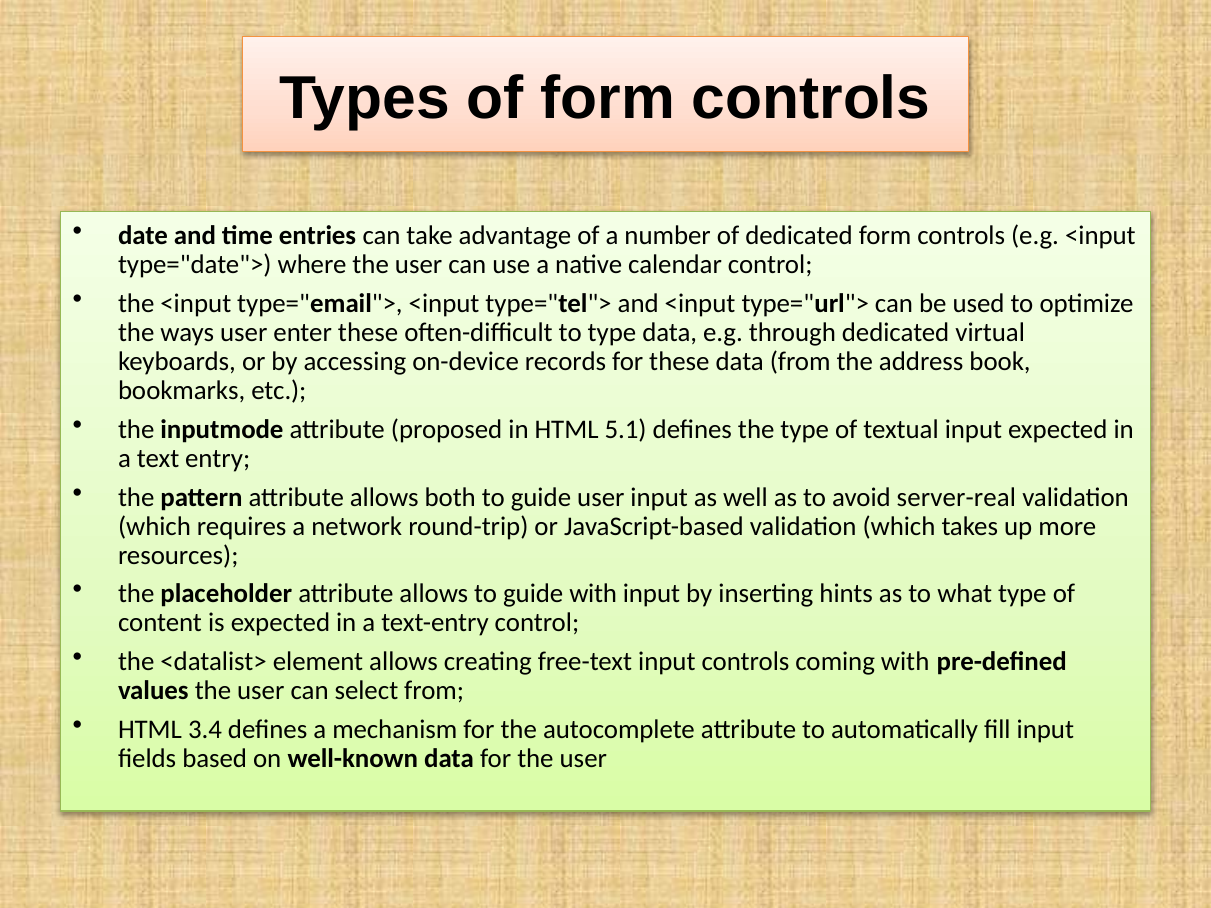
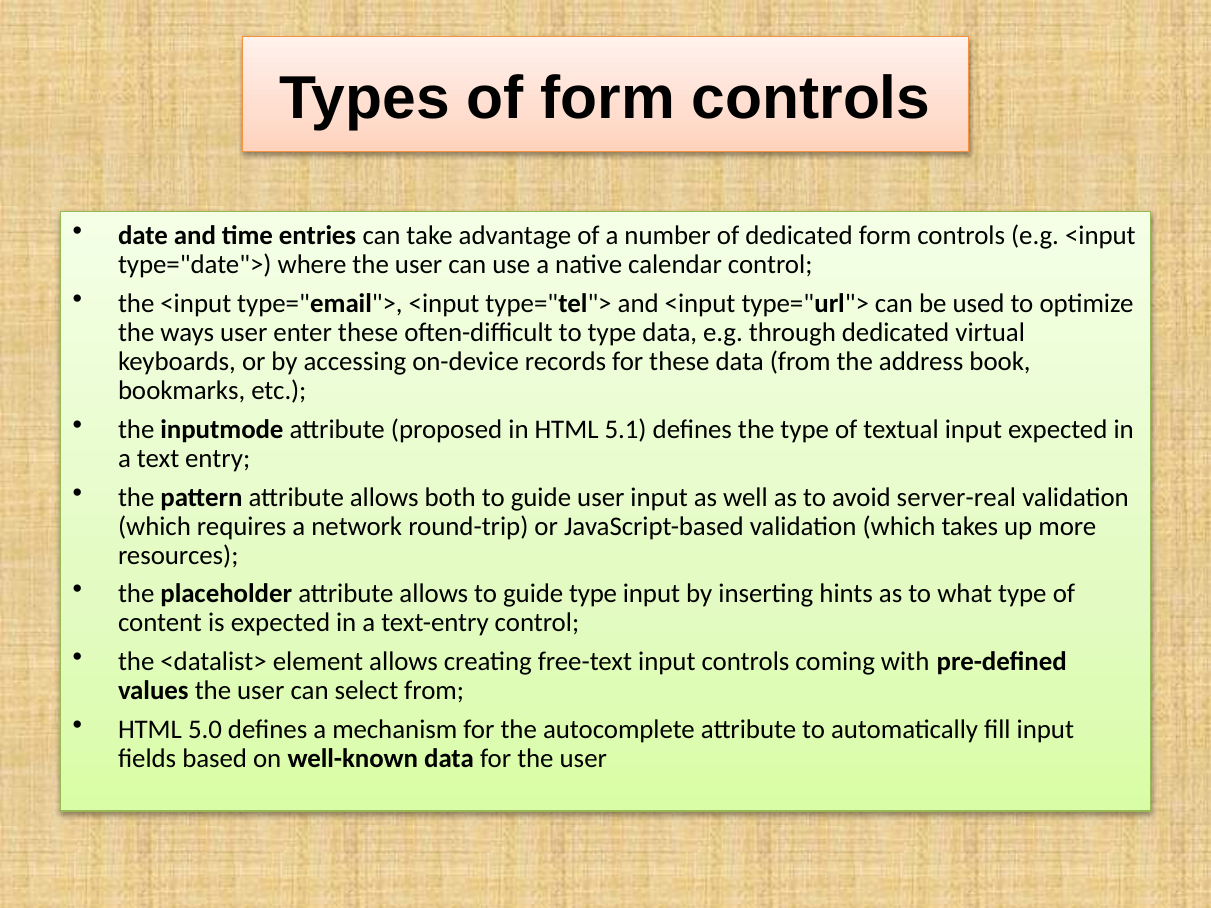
guide with: with -> type
3.4: 3.4 -> 5.0
